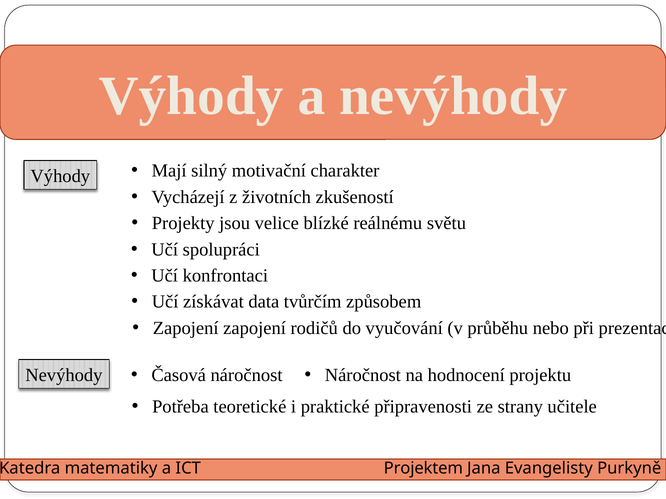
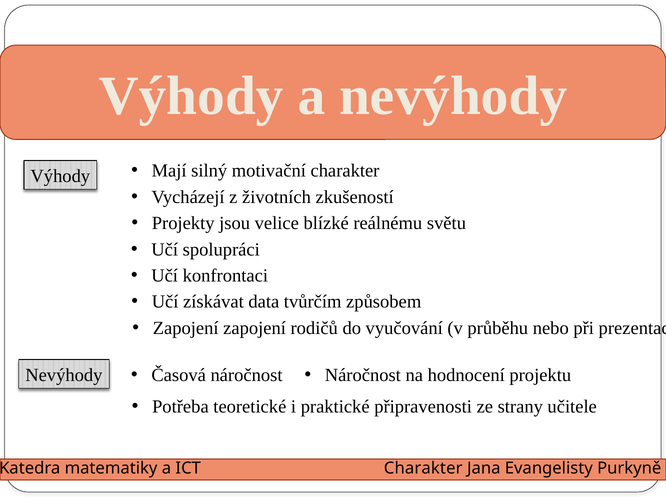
ICT Projektem: Projektem -> Charakter
